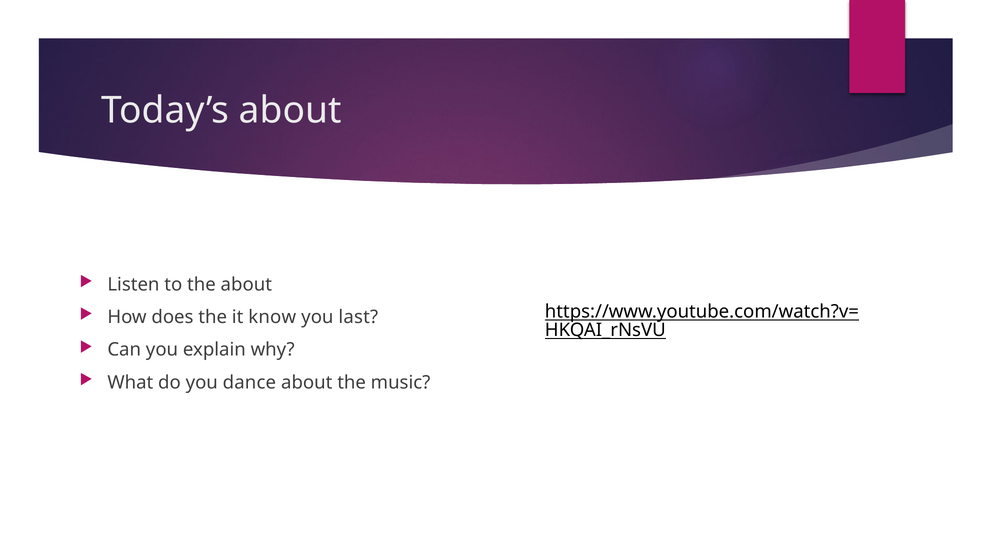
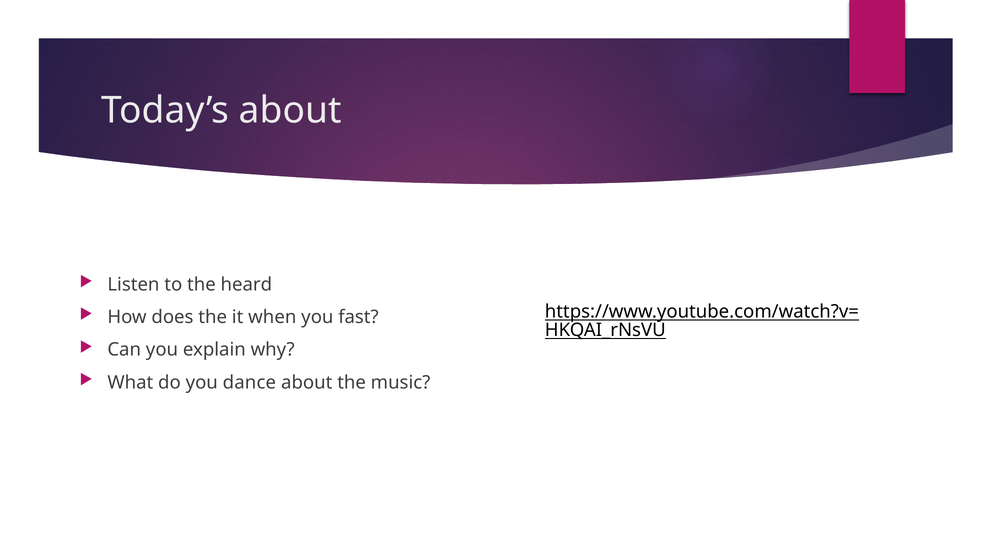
the about: about -> heard
know: know -> when
last: last -> fast
